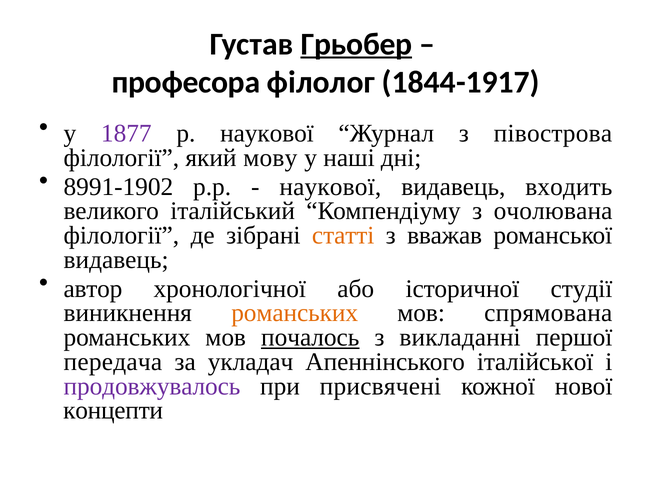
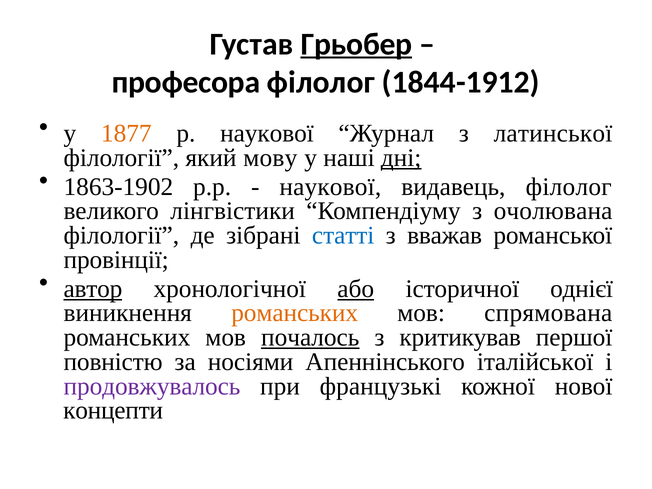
1844-1917: 1844-1917 -> 1844-1912
1877 colour: purple -> orange
півострова: півострова -> латинської
дні underline: none -> present
8991-1902: 8991-1902 -> 1863-1902
видавець входить: входить -> філолог
італійський: італійський -> лінгвістики
статті colour: orange -> blue
видавець at (116, 260): видавець -> провінції
автор underline: none -> present
або underline: none -> present
студії: студії -> однієї
викладанні: викладанні -> критикував
передача: передача -> повністю
укладач: укладач -> носіями
присвячені: присвячені -> французькі
